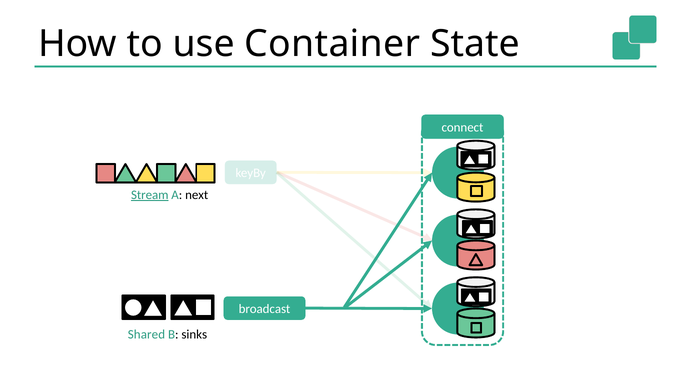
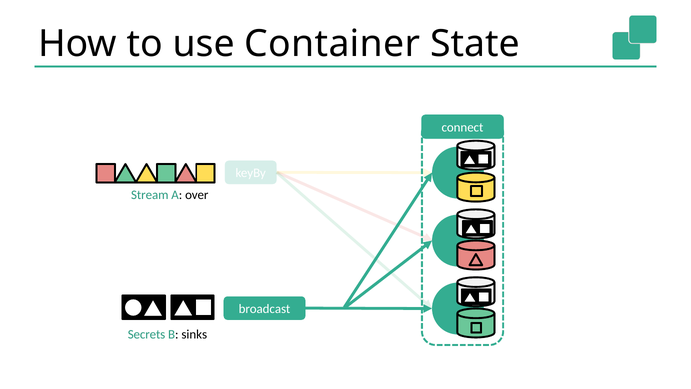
Stream underline: present -> none
next: next -> over
Shared: Shared -> Secrets
